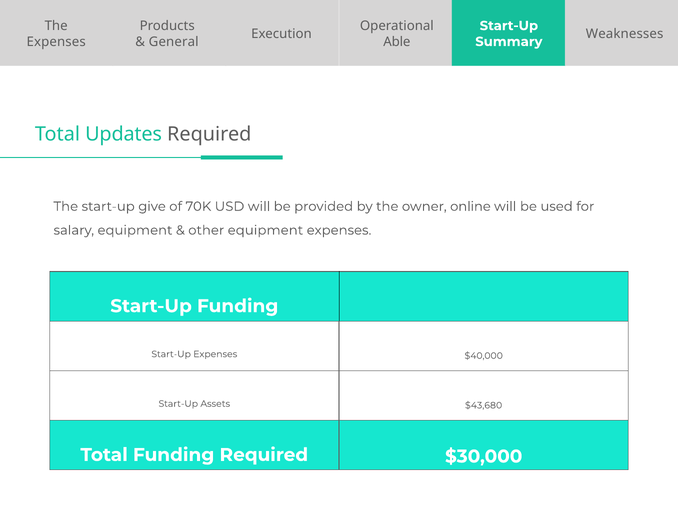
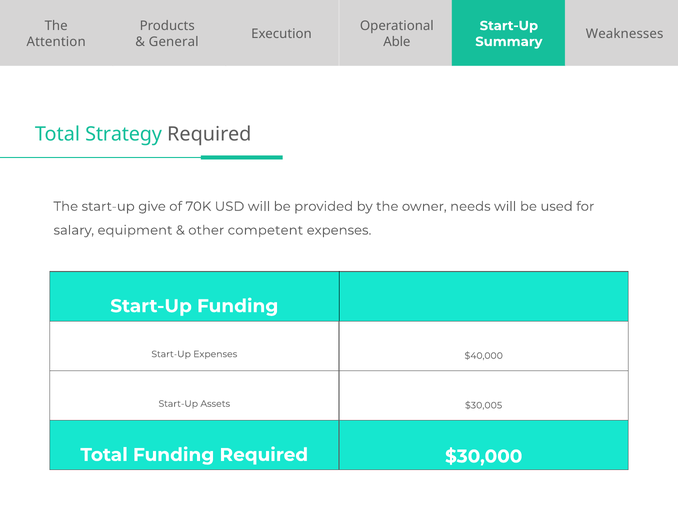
Expenses at (56, 42): Expenses -> Attention
Updates: Updates -> Strategy
online: online -> needs
other equipment: equipment -> competent
$43,680: $43,680 -> $30,005
